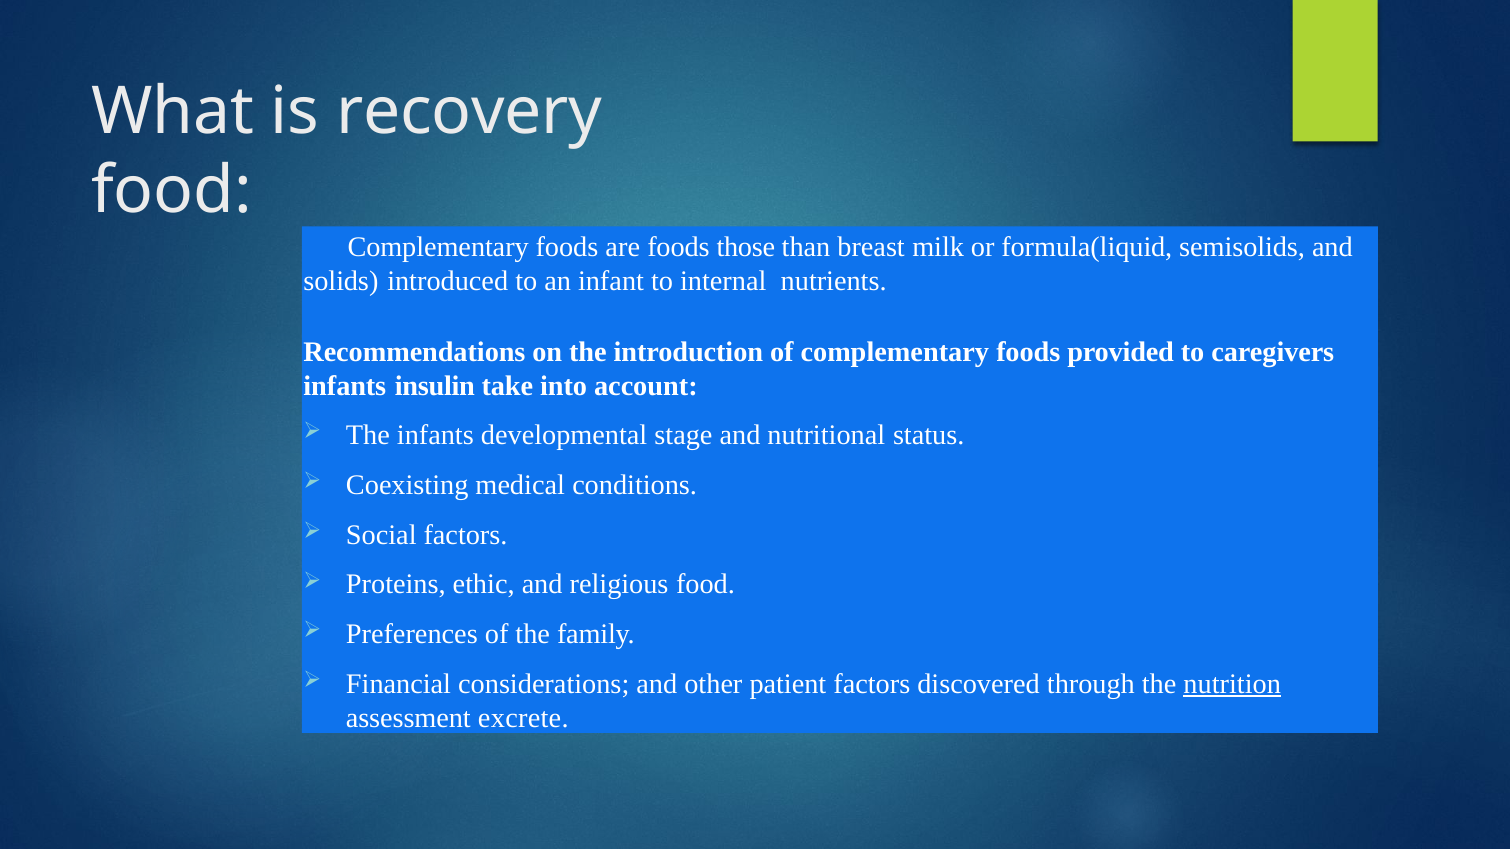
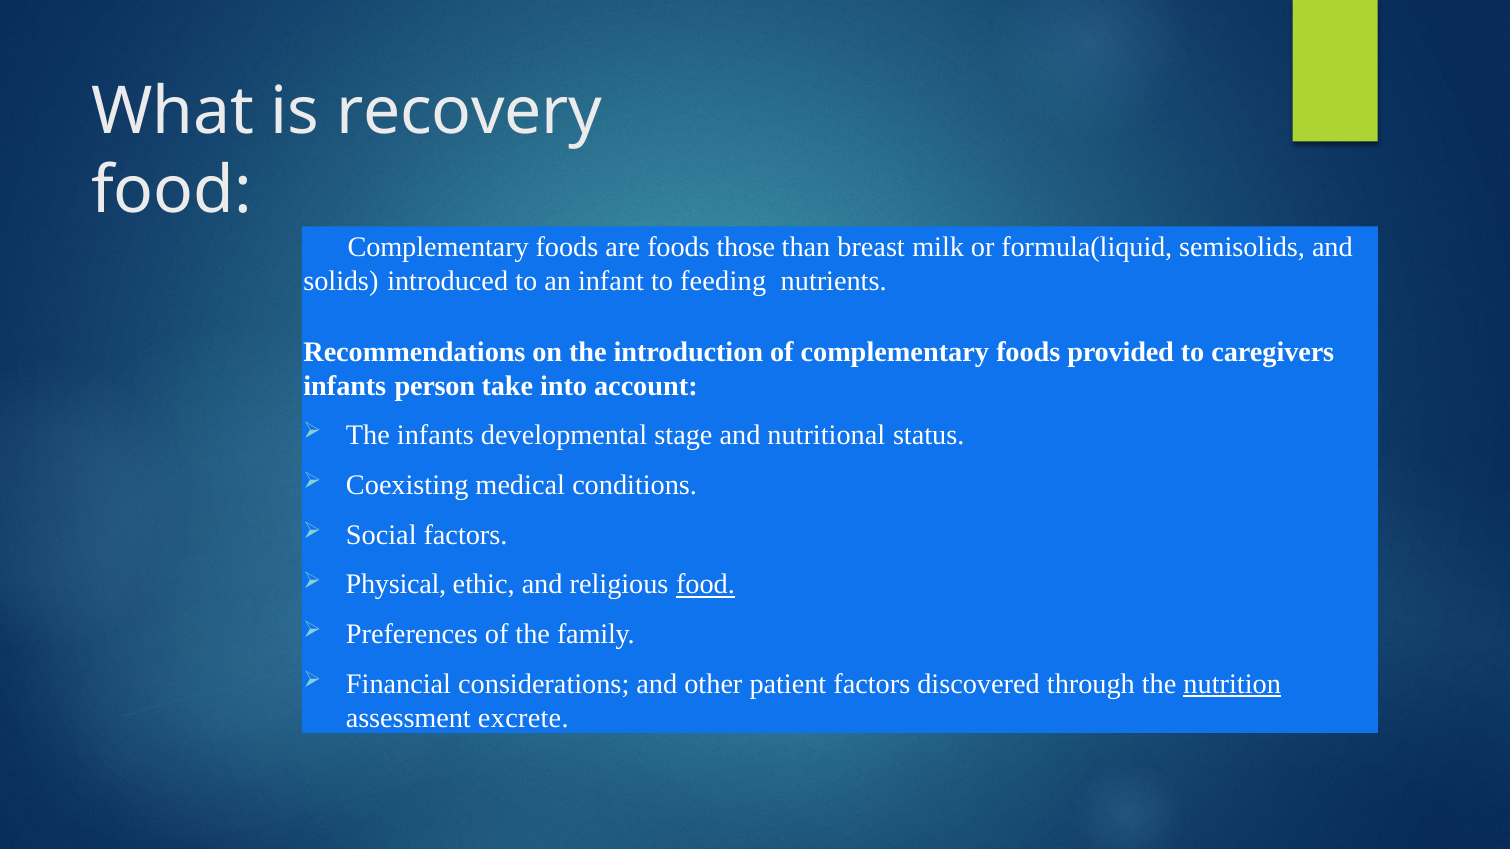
internal: internal -> feeding
insulin: insulin -> person
Proteins: Proteins -> Physical
food at (706, 585) underline: none -> present
